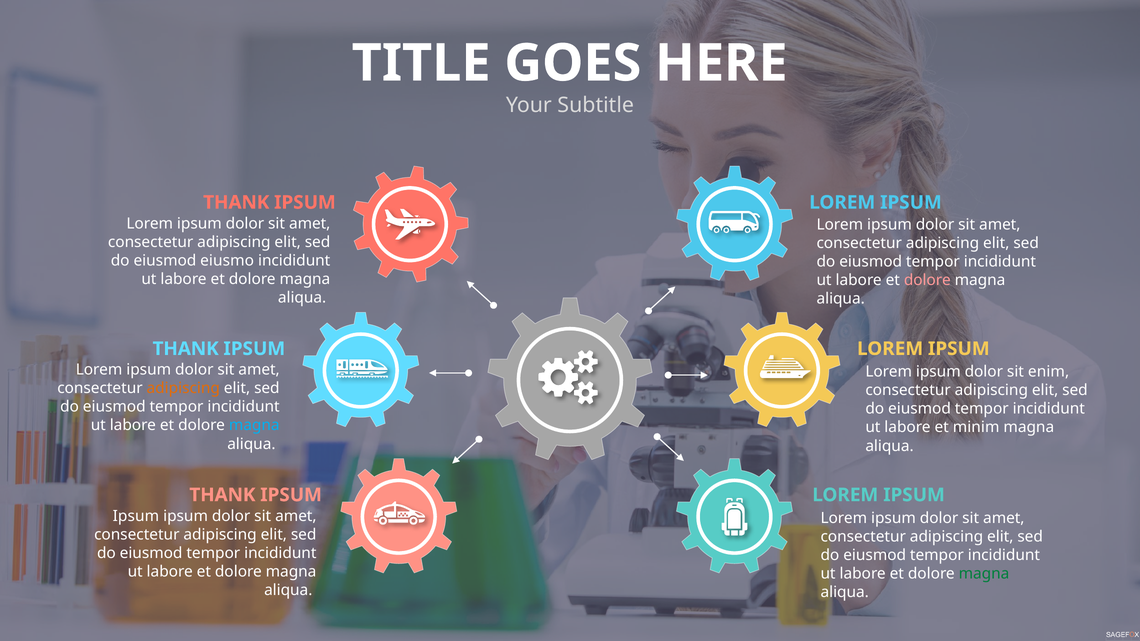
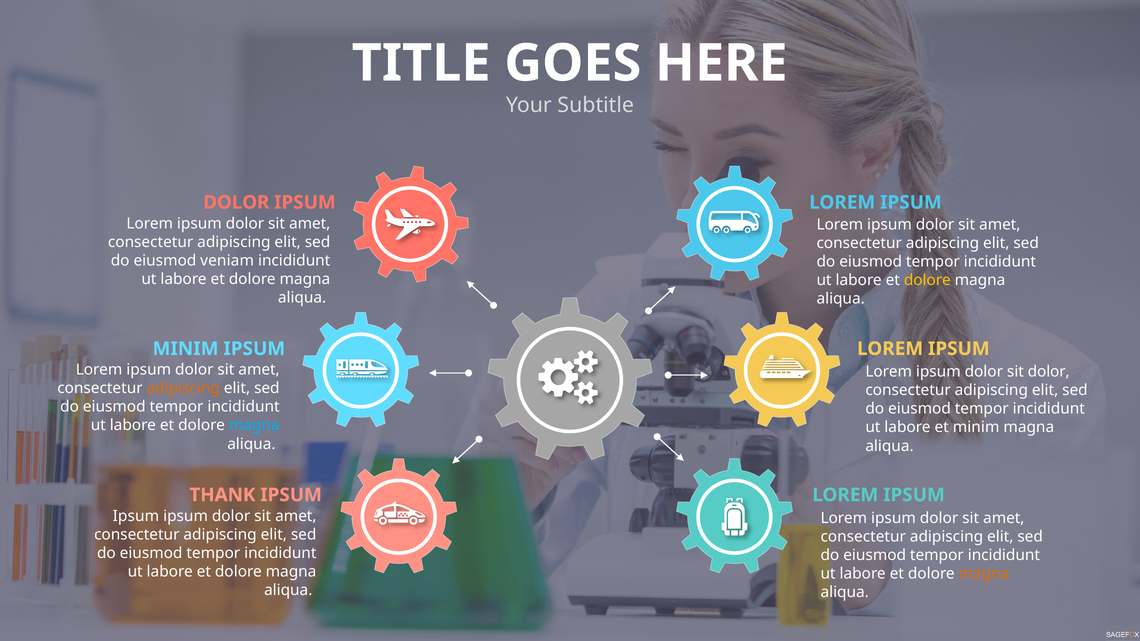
THANK at (236, 203): THANK -> DOLOR
eiusmo: eiusmo -> veniam
dolore at (927, 280) colour: pink -> yellow
THANK at (186, 349): THANK -> MINIM
sit enim: enim -> dolor
magna at (984, 574) colour: green -> orange
